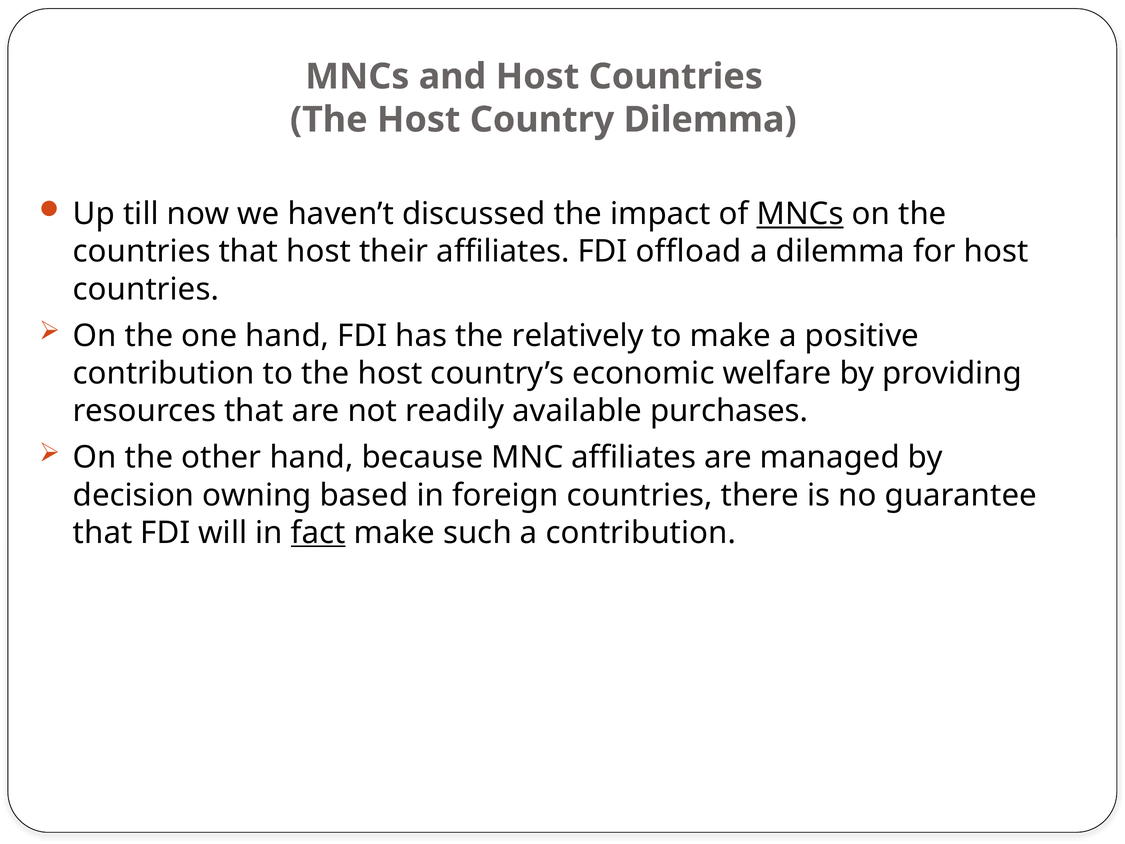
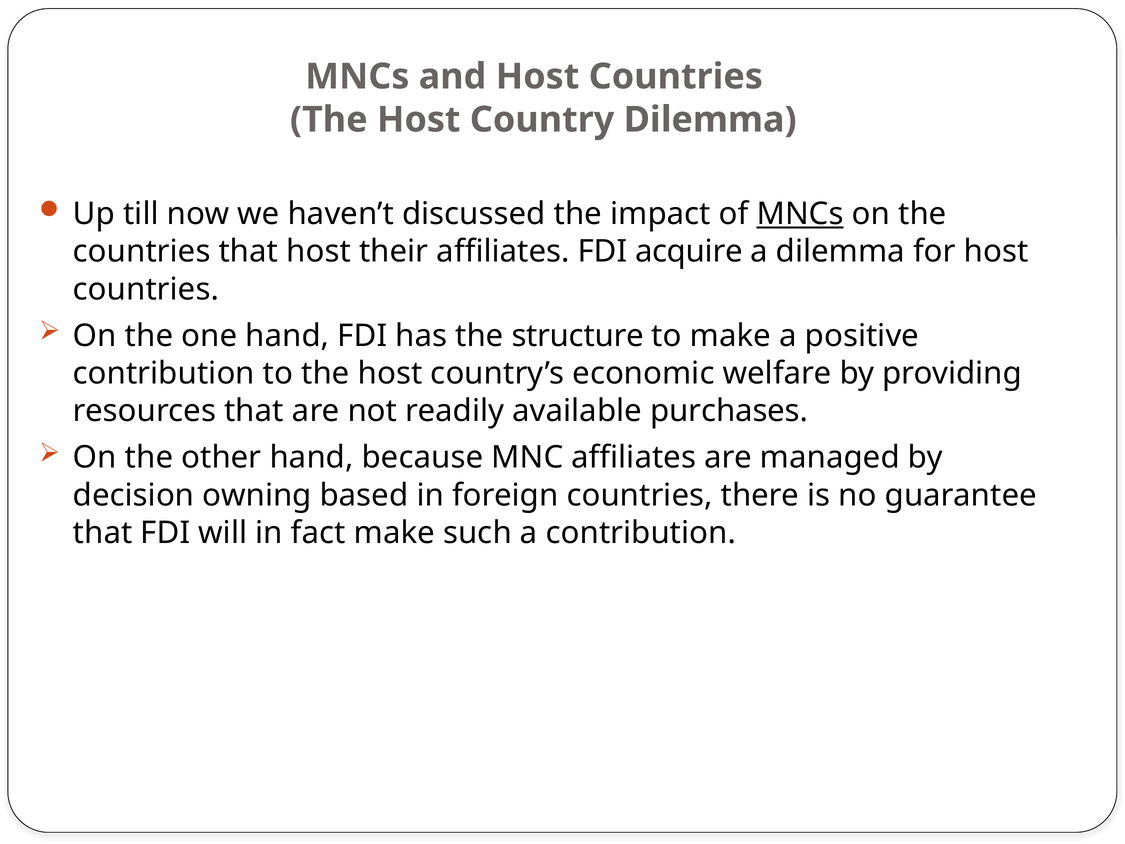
offload: offload -> acquire
relatively: relatively -> structure
fact underline: present -> none
